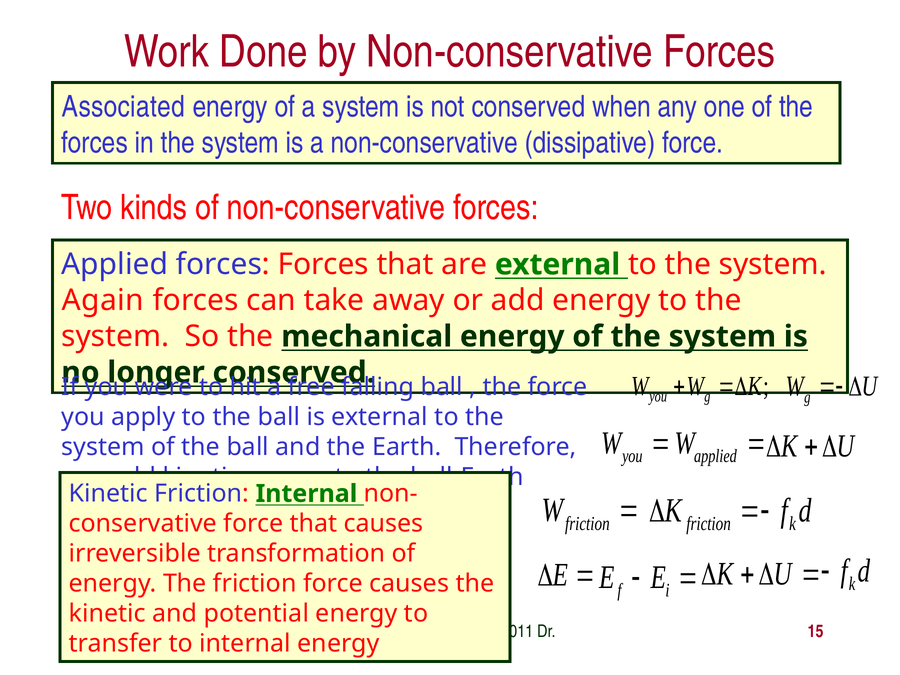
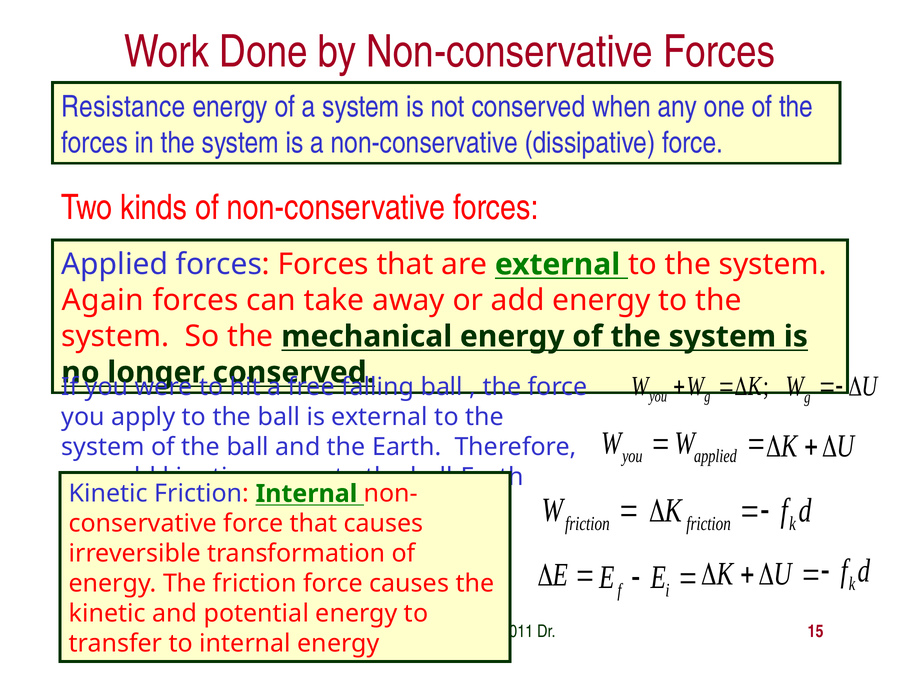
Associated: Associated -> Resistance
